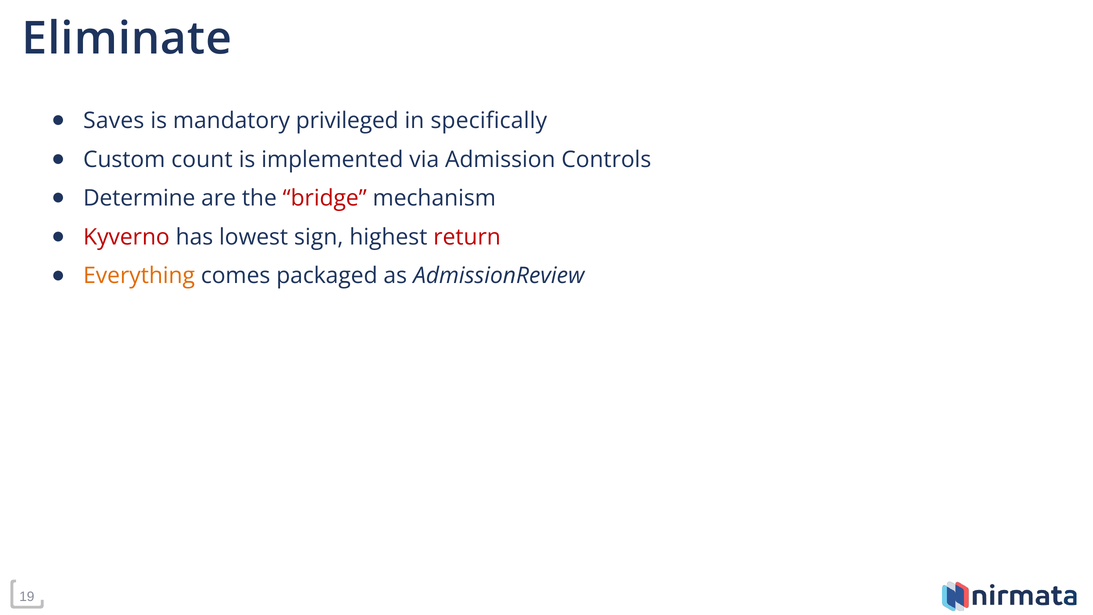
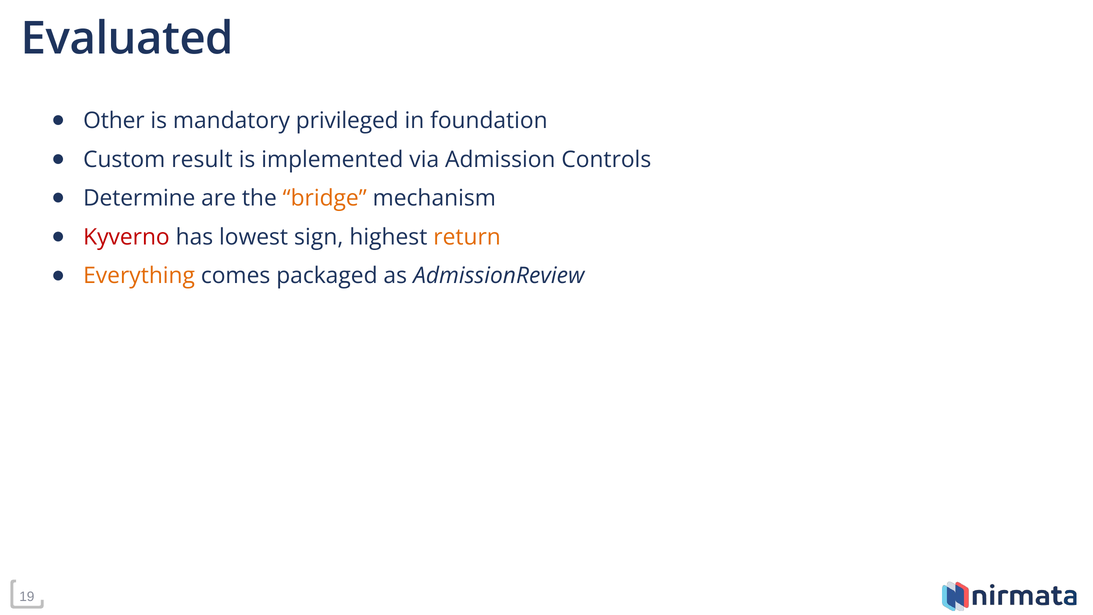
Eliminate: Eliminate -> Evaluated
Saves: Saves -> Other
specifically: specifically -> foundation
count: count -> result
bridge colour: red -> orange
return colour: red -> orange
